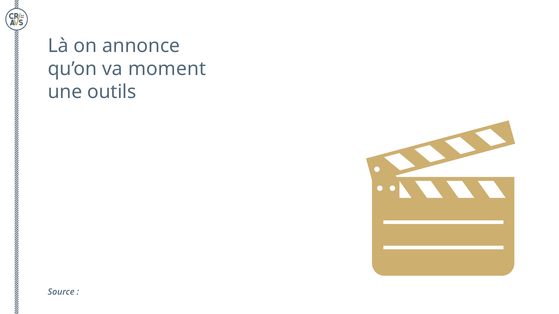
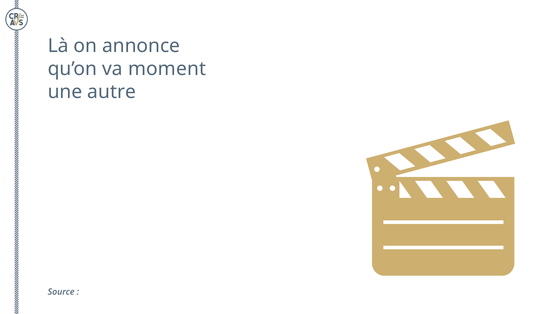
outils: outils -> autre
